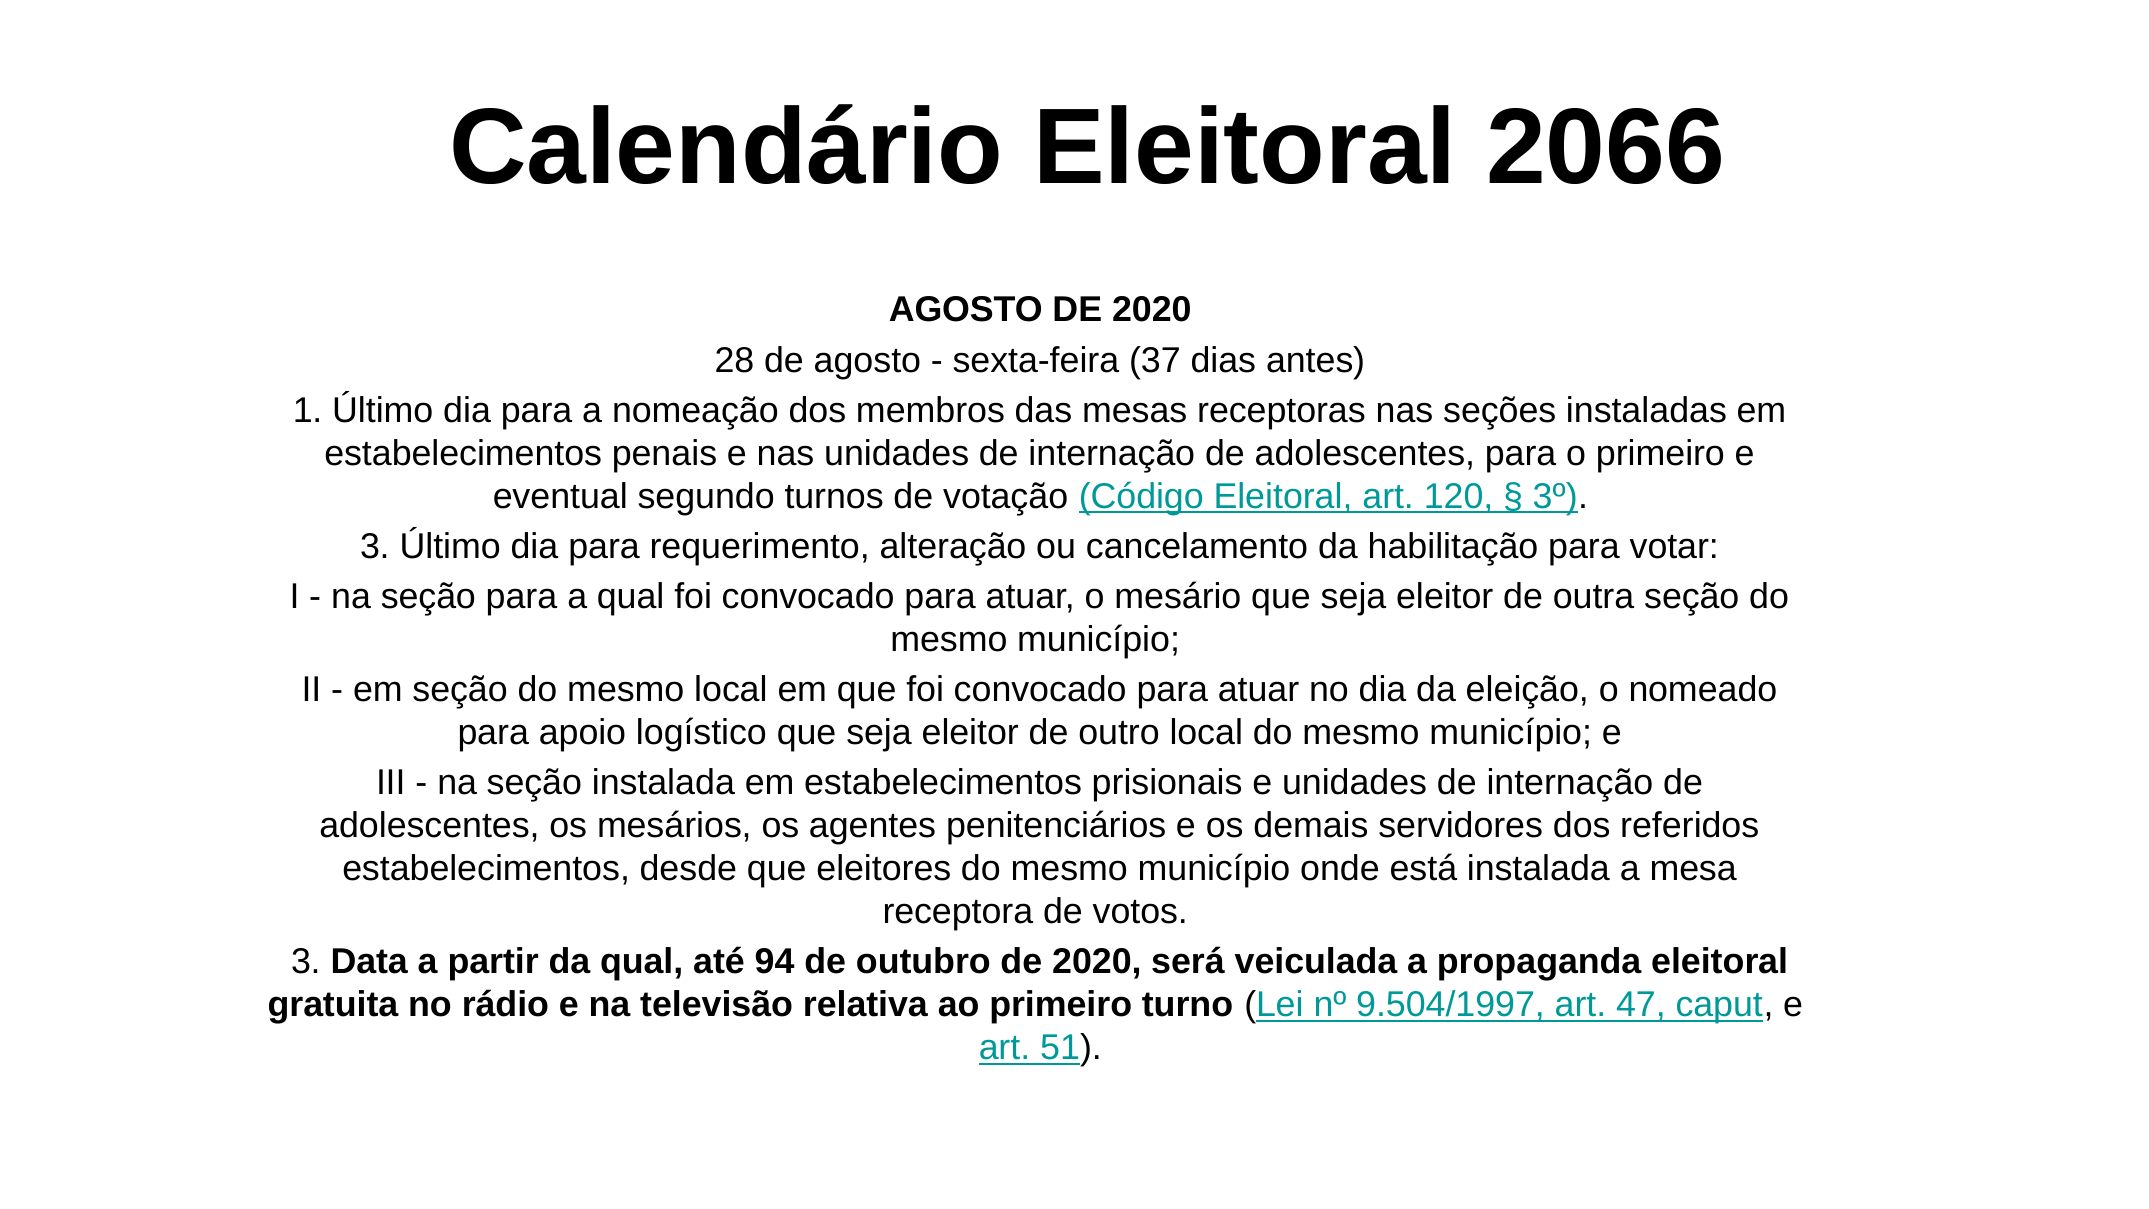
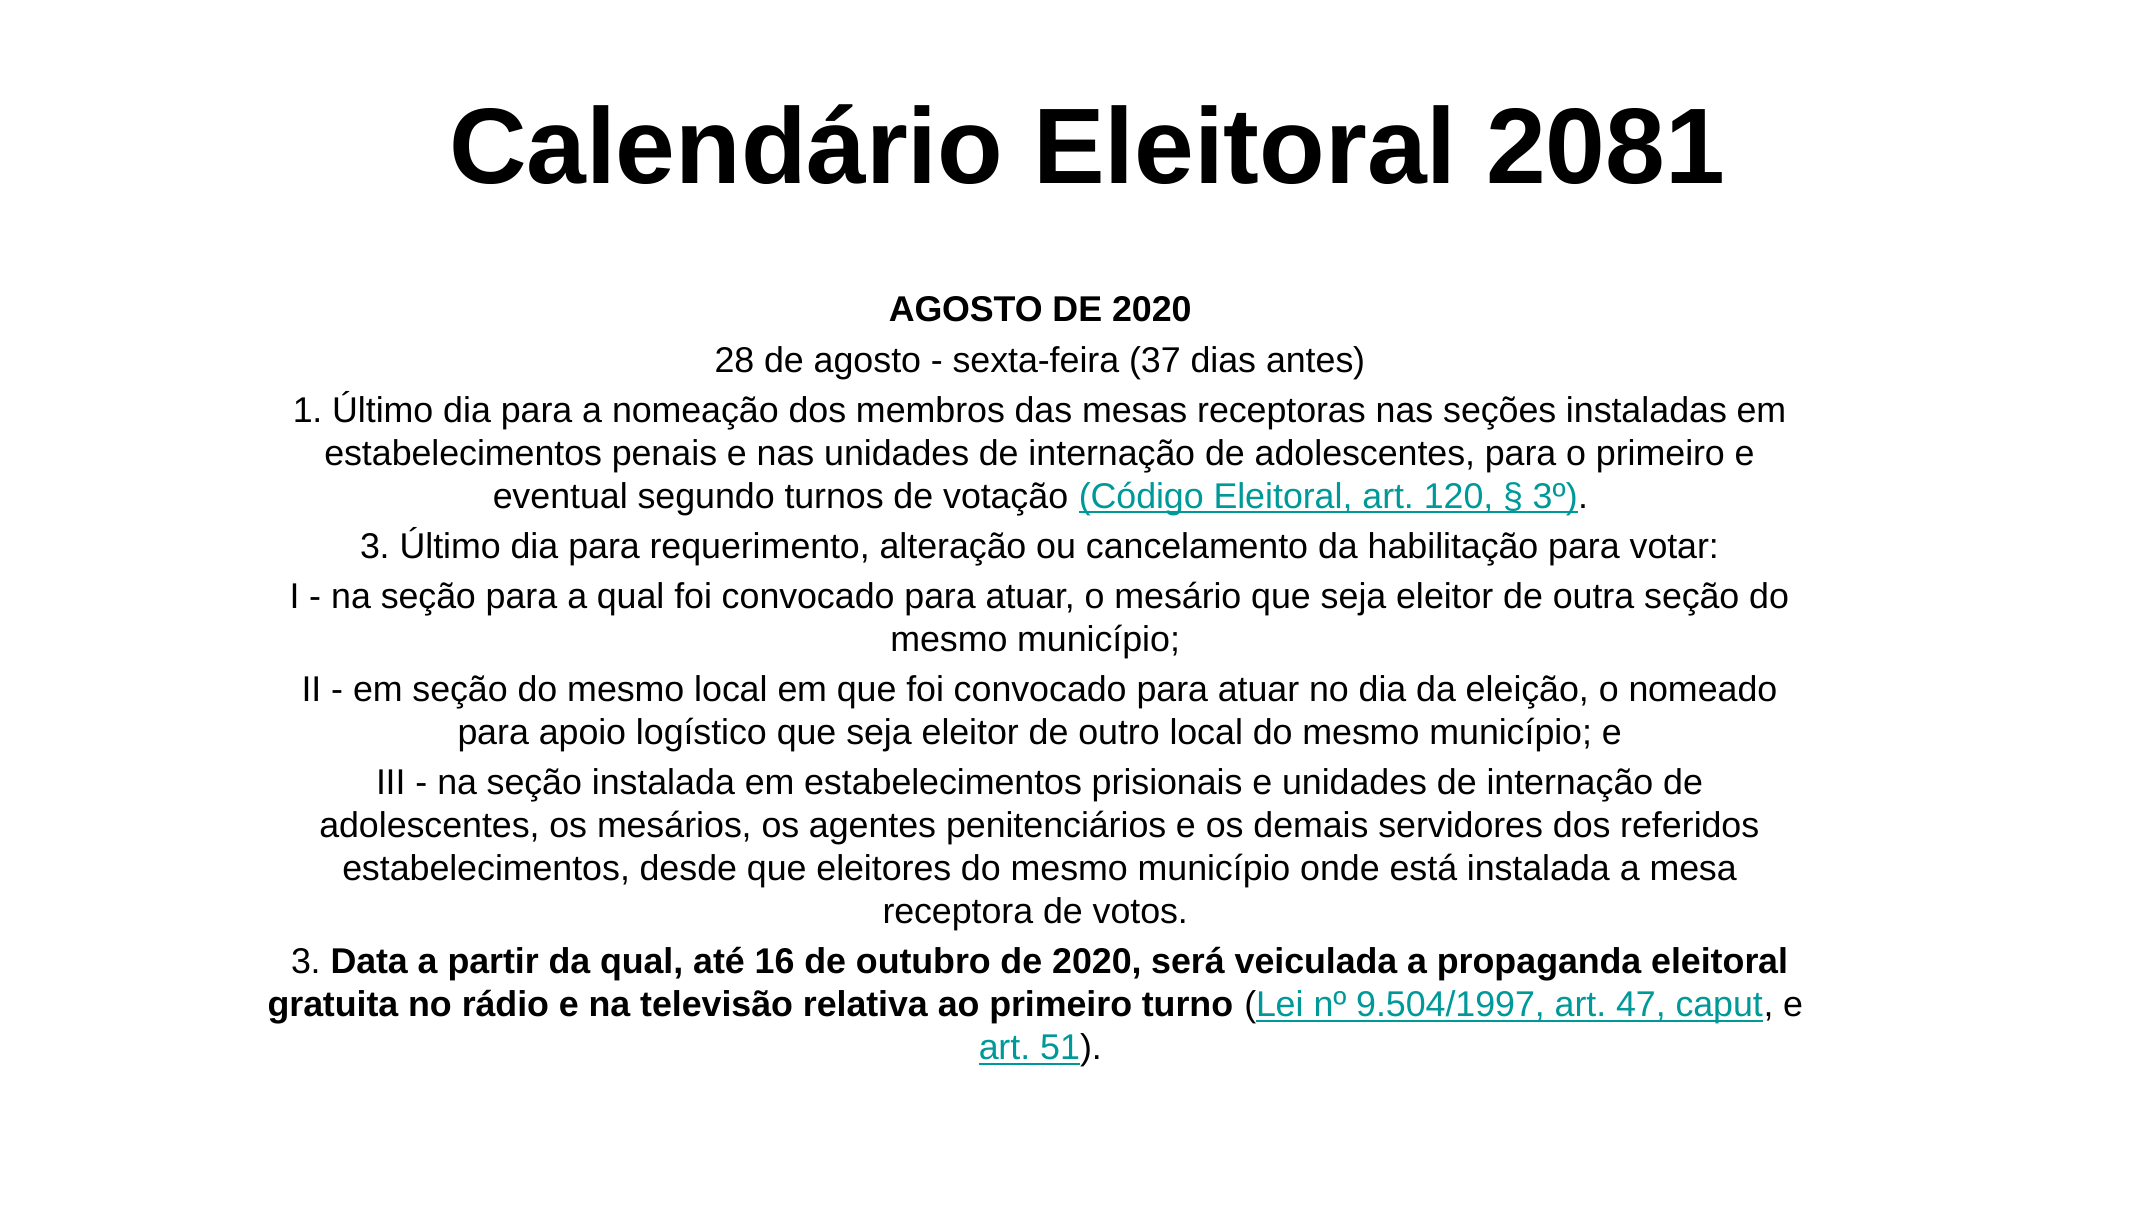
2066: 2066 -> 2081
94: 94 -> 16
